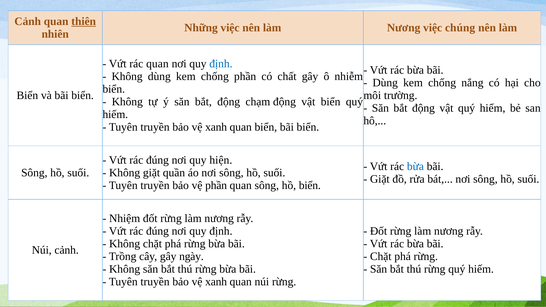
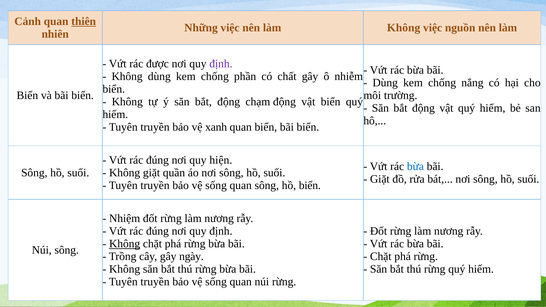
nên làm Nương: Nương -> Không
chúng: chúng -> nguồn
rác quan: quan -> được
định at (221, 64) colour: blue -> purple
phần at (216, 185): phần -> sống
Không at (125, 244) underline: none -> present
Núi cảnh: cảnh -> sông
xanh at (216, 282): xanh -> sống
